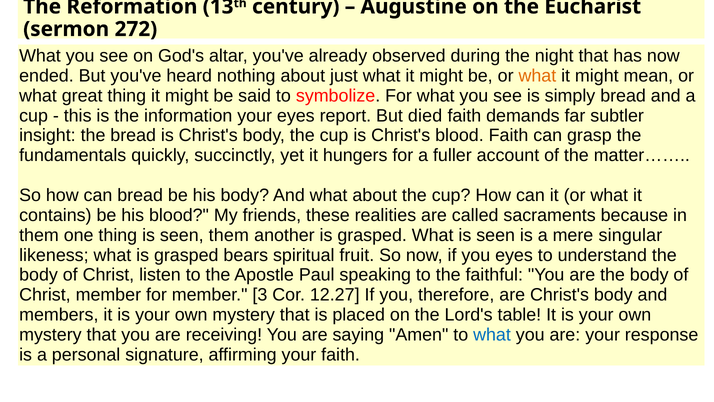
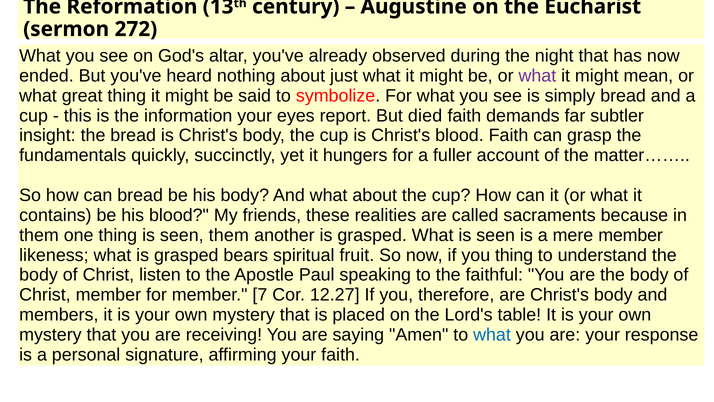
what at (537, 76) colour: orange -> purple
mere singular: singular -> member
you eyes: eyes -> thing
3: 3 -> 7
